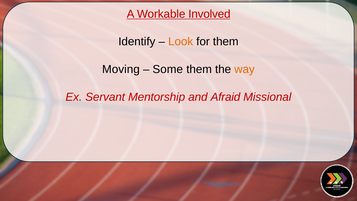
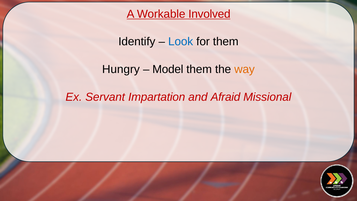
Look colour: orange -> blue
Moving: Moving -> Hungry
Some: Some -> Model
Mentorship: Mentorship -> Impartation
